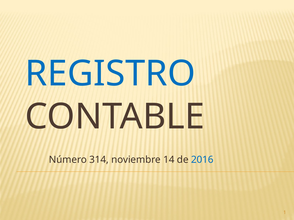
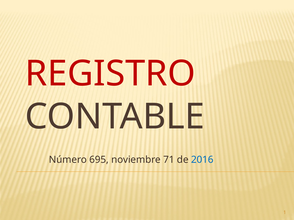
REGISTRO colour: blue -> red
314: 314 -> 695
14: 14 -> 71
